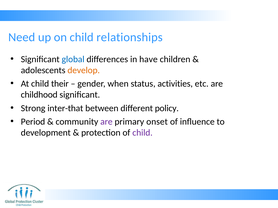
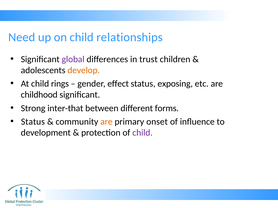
global colour: blue -> purple
have: have -> trust
their: their -> rings
when: when -> effect
activities: activities -> exposing
policy: policy -> forms
Period at (33, 122): Period -> Status
are at (106, 122) colour: purple -> orange
